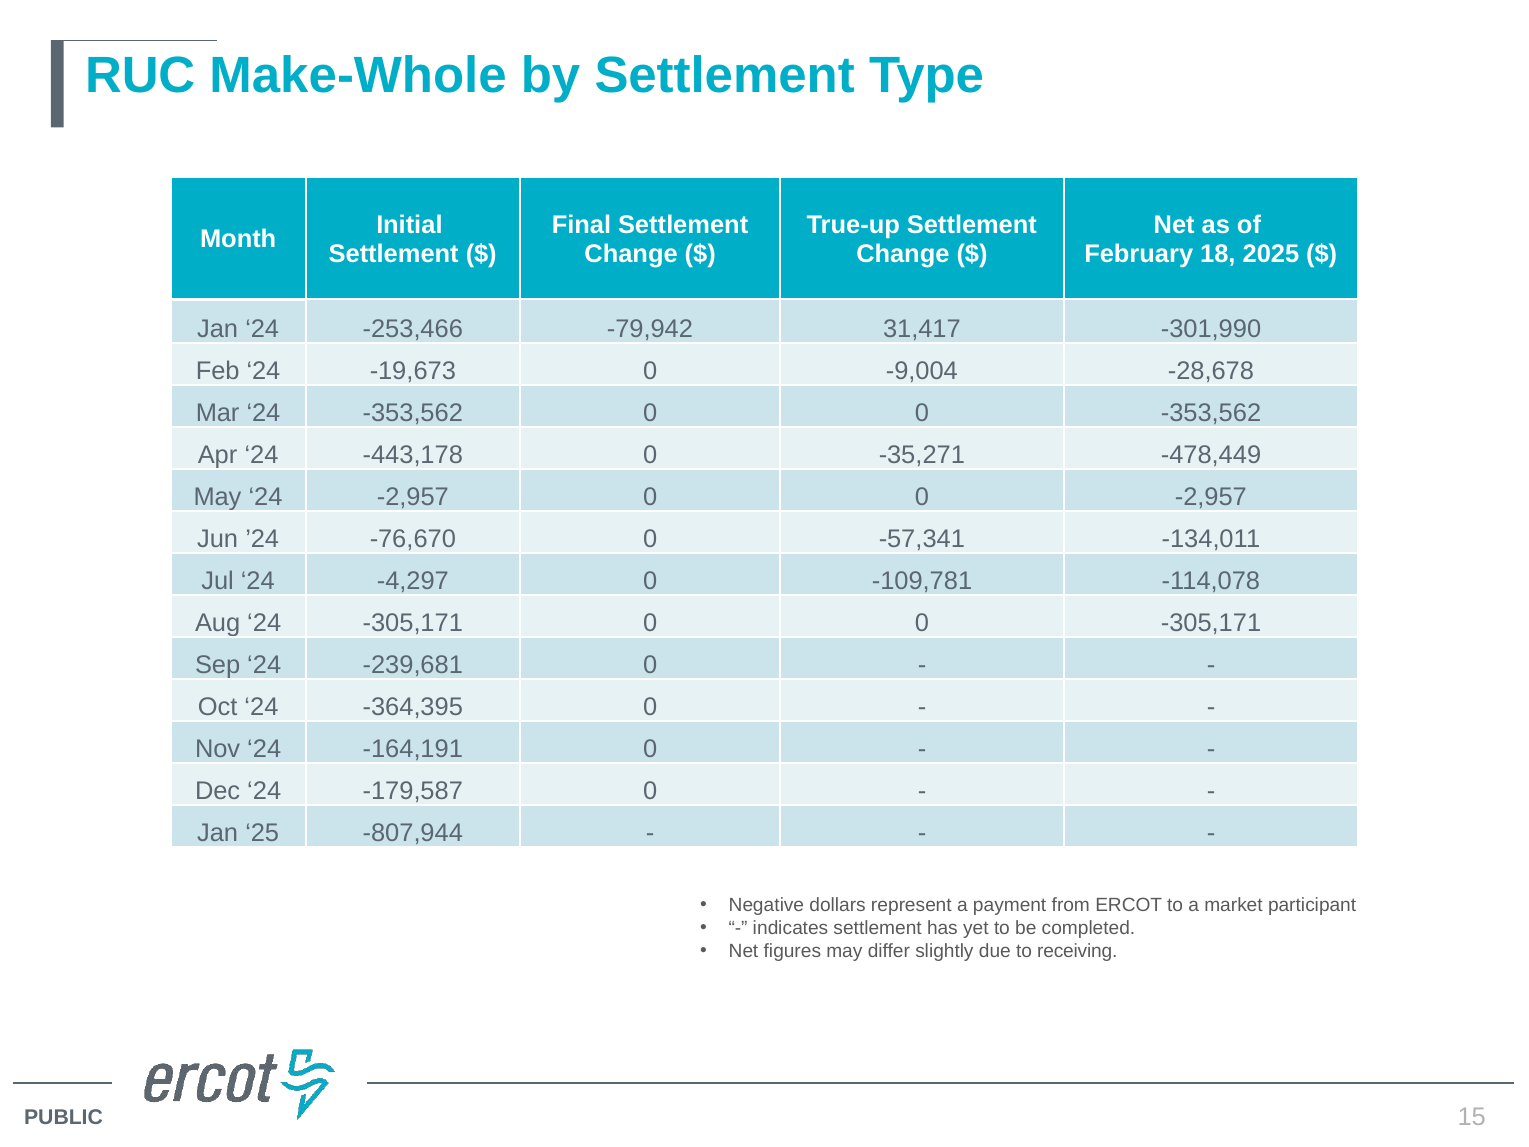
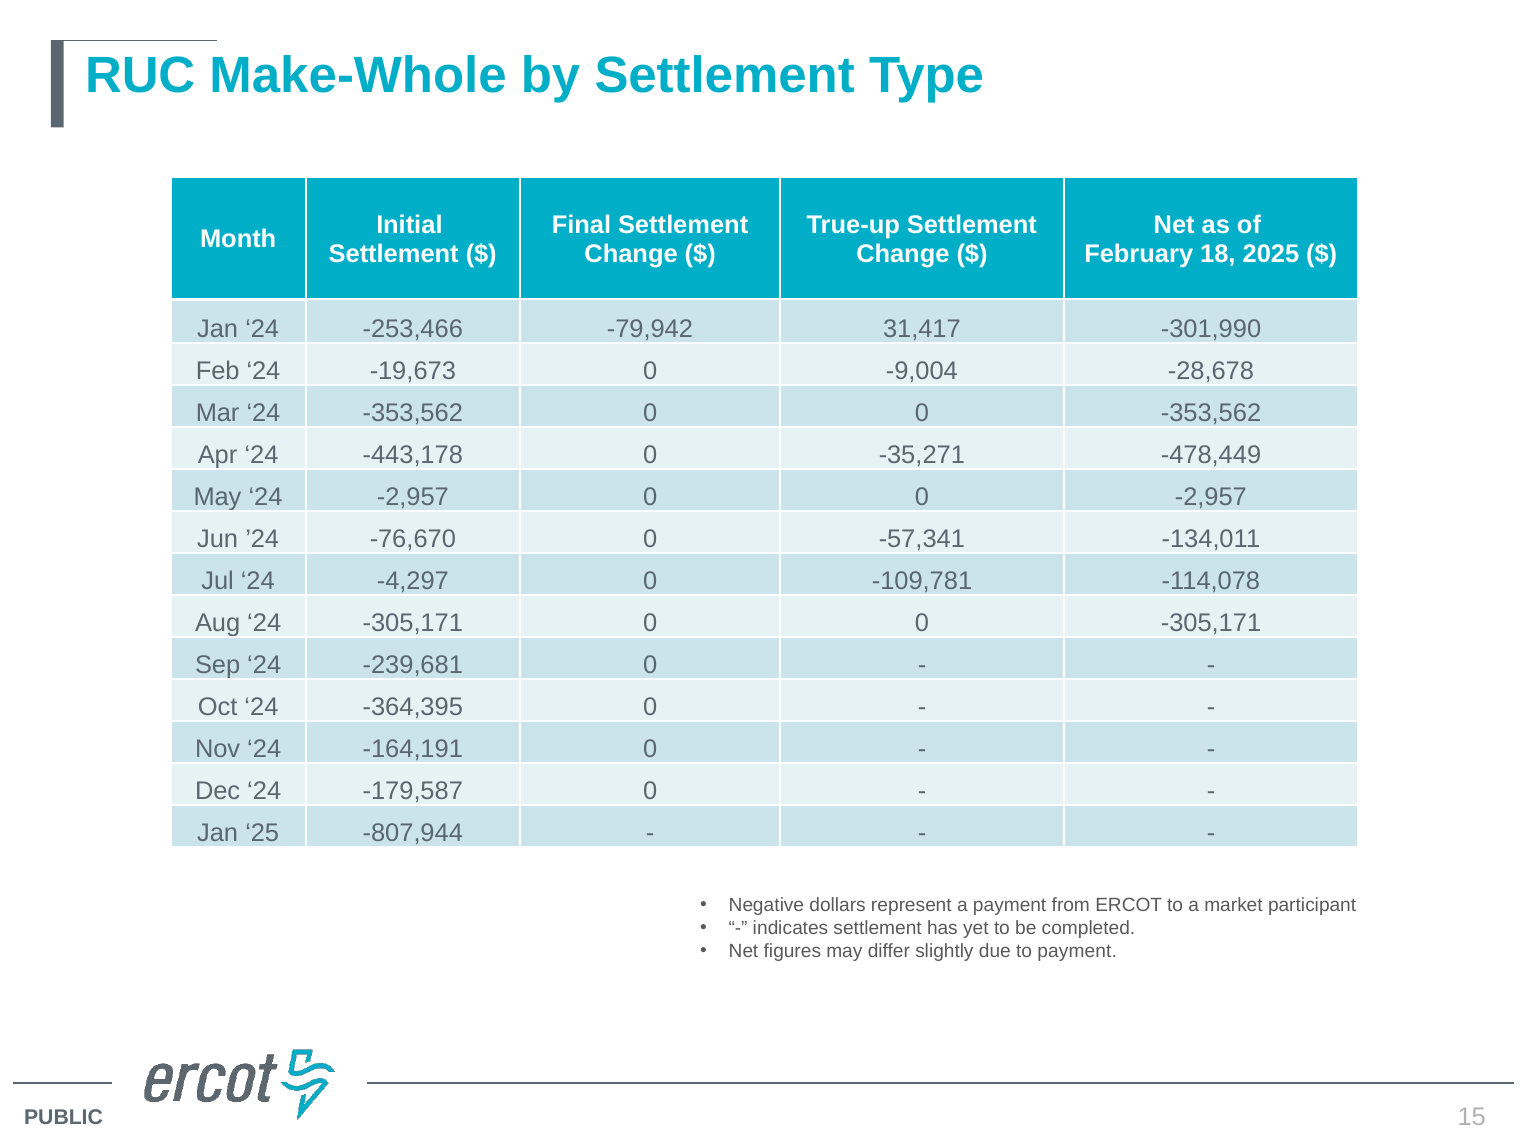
to receiving: receiving -> payment
